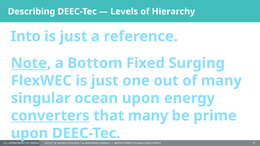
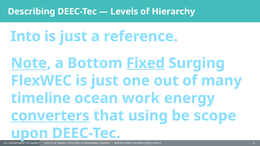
Fixed underline: none -> present
singular: singular -> timeline
ocean upon: upon -> work
that many: many -> using
prime: prime -> scope
